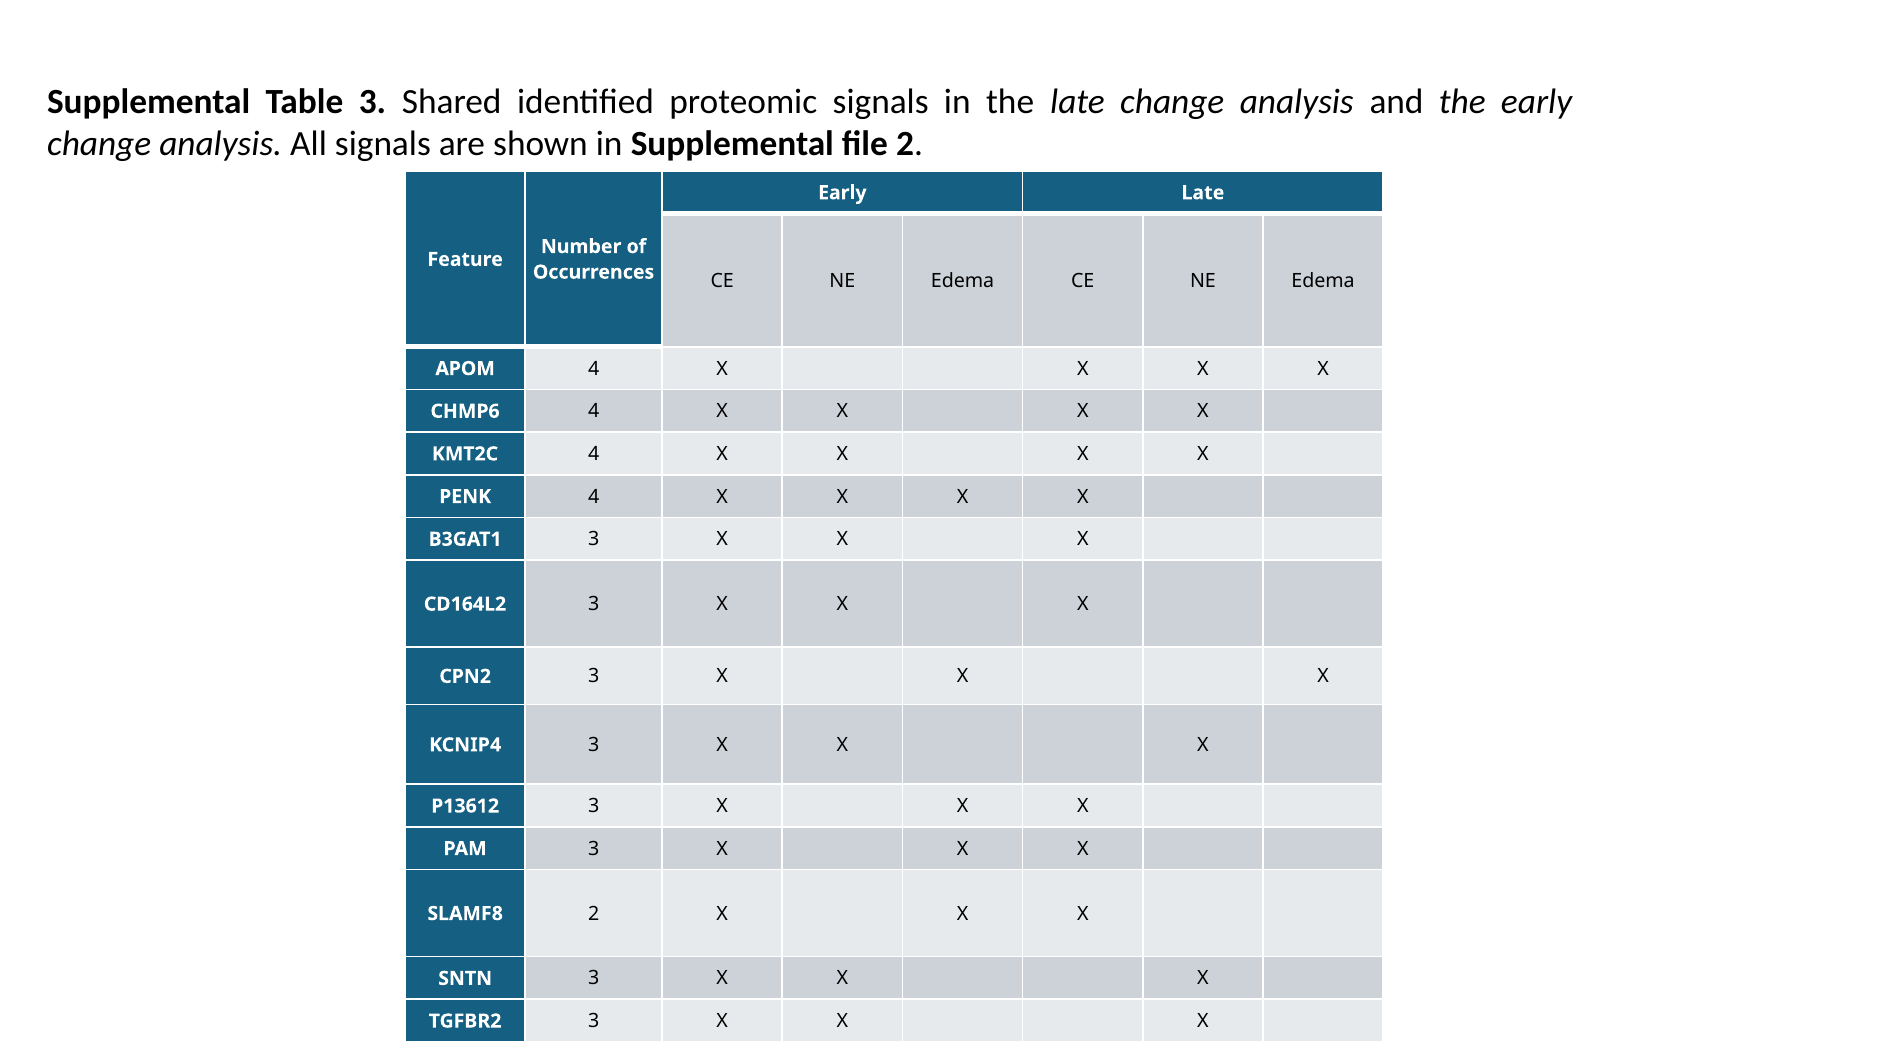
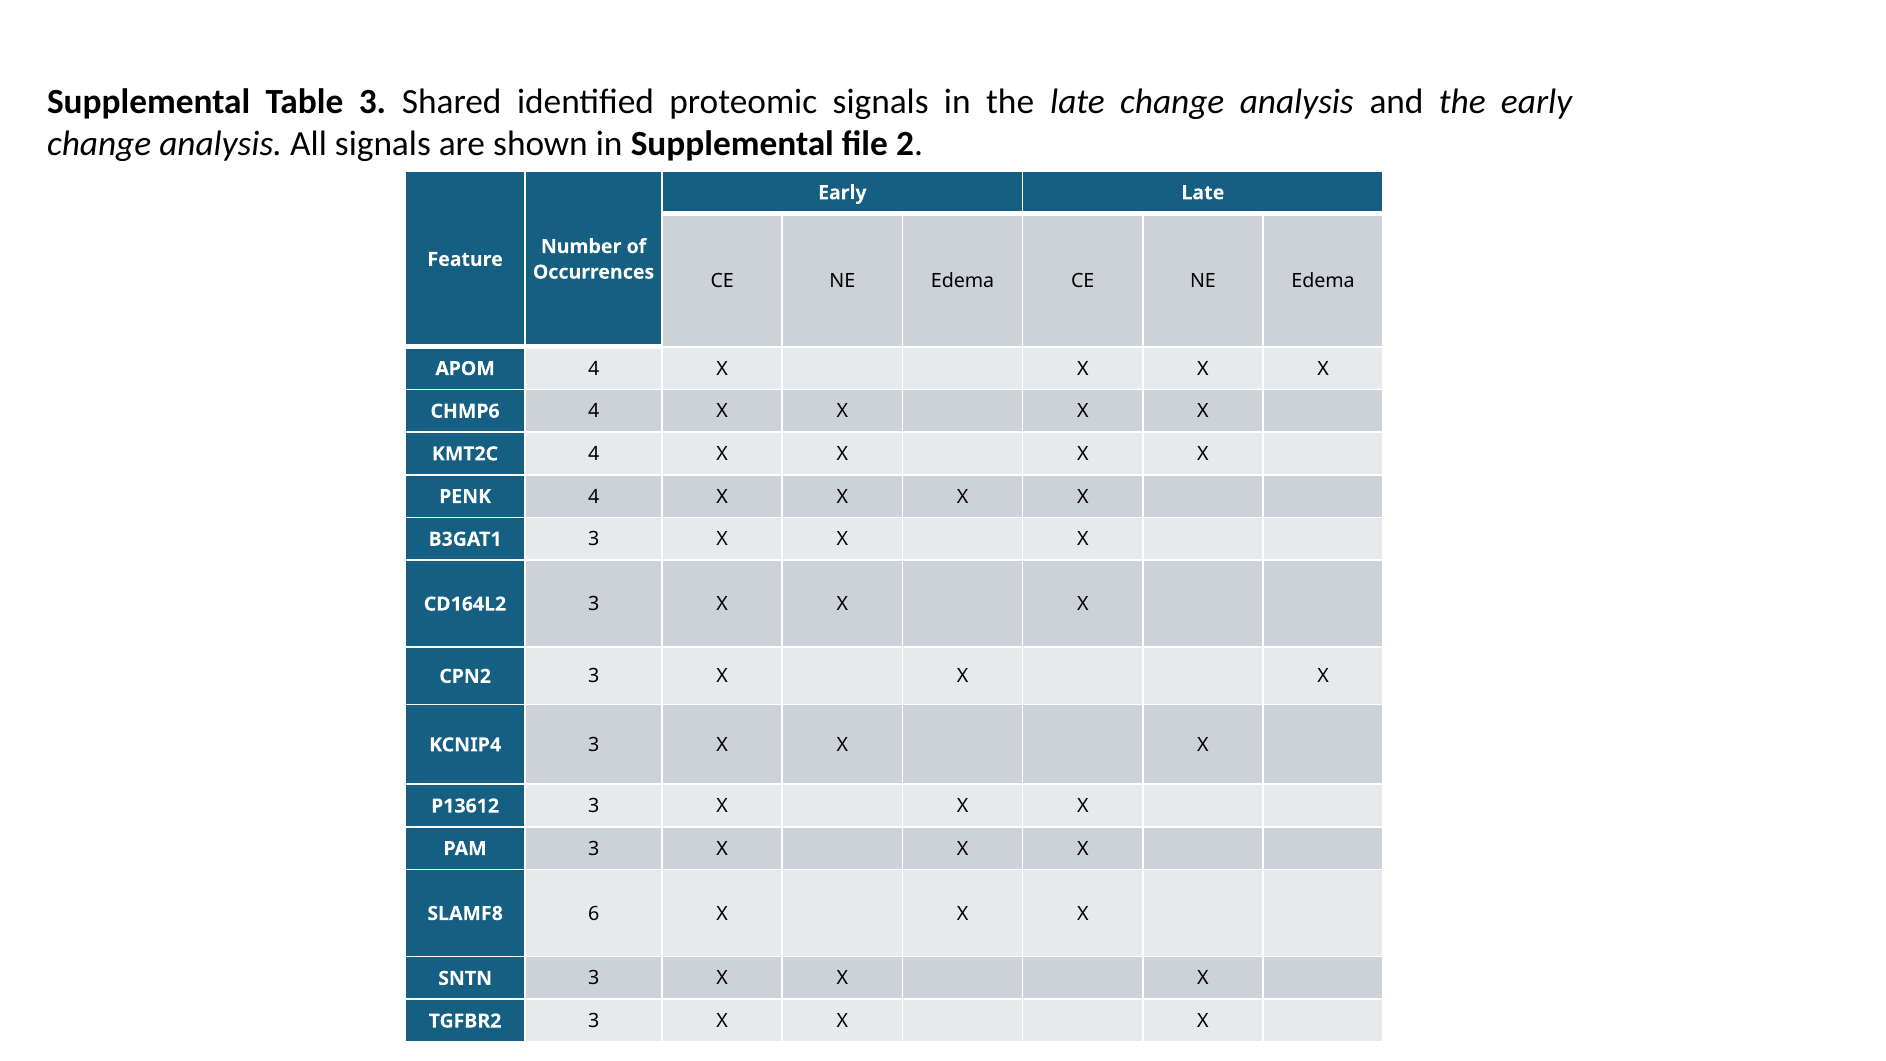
SLAMF8 2: 2 -> 6
